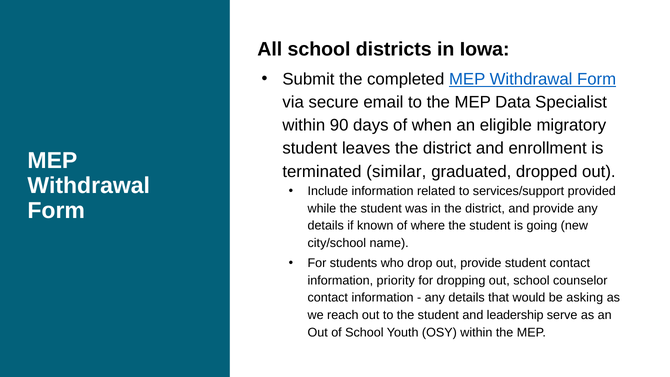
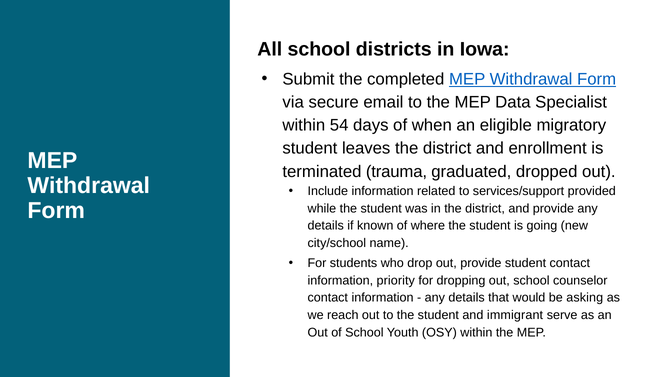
90: 90 -> 54
similar: similar -> trauma
leadership: leadership -> immigrant
